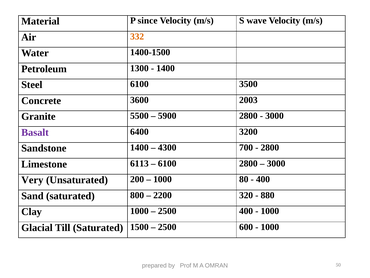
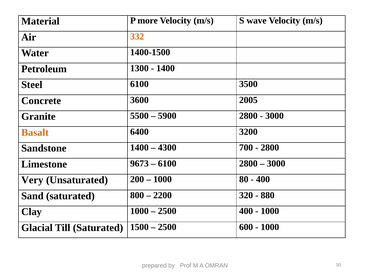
since: since -> more
2003: 2003 -> 2005
Basalt colour: purple -> orange
6113: 6113 -> 9673
